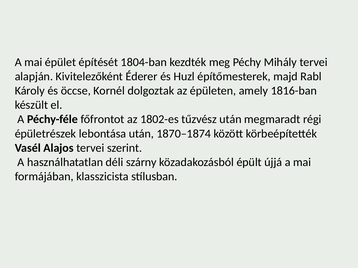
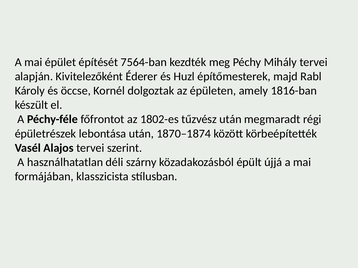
1804-ban: 1804-ban -> 7564-ban
